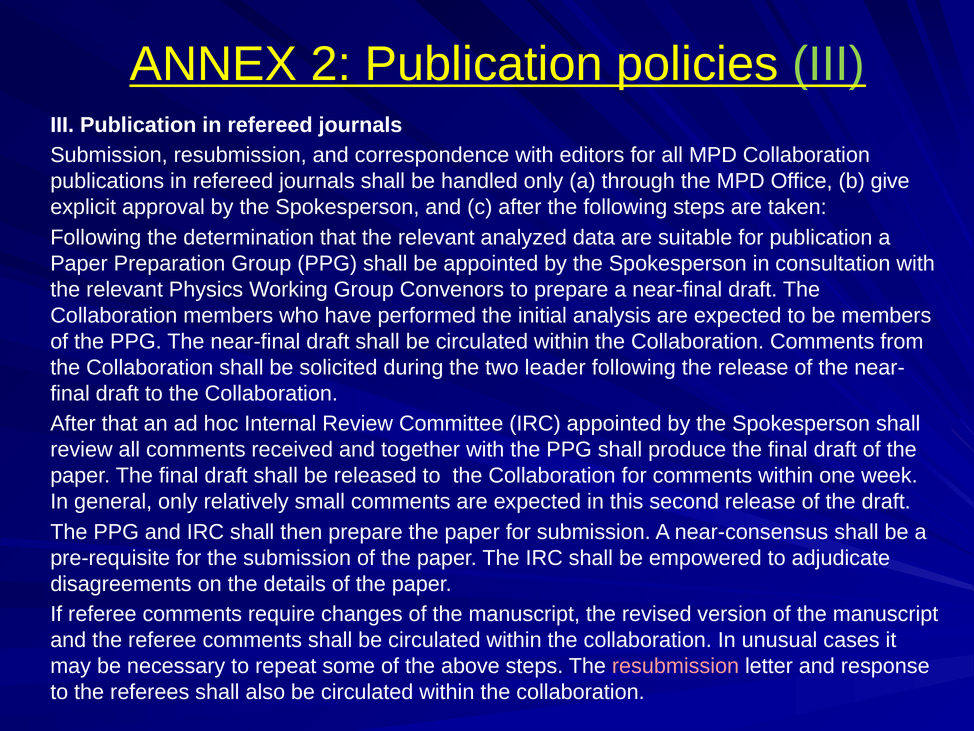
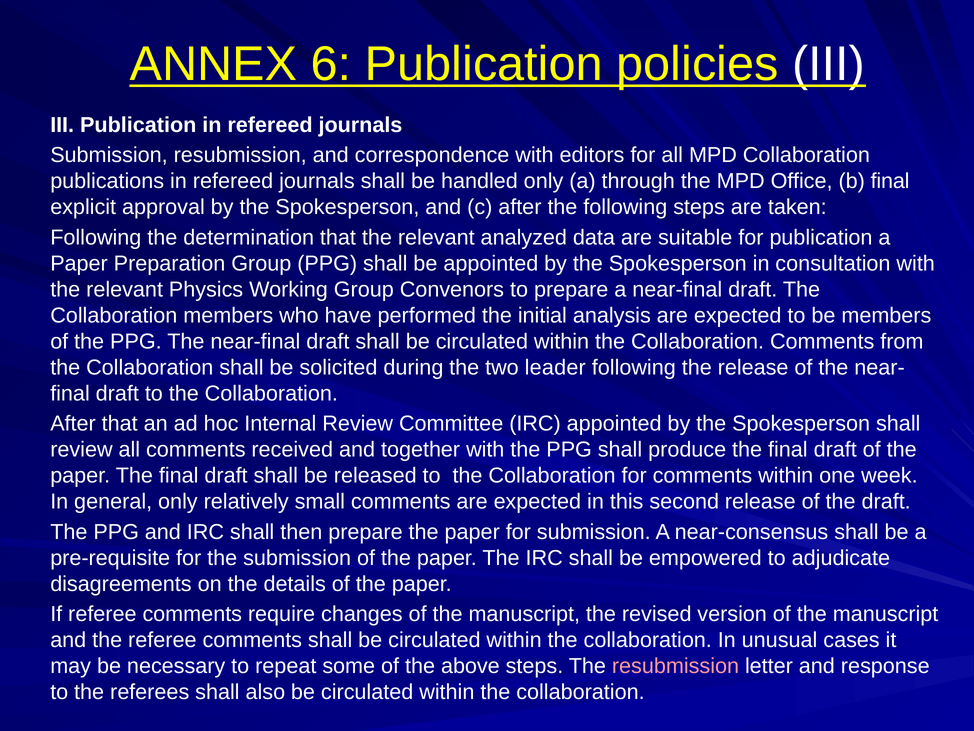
2: 2 -> 6
III at (829, 64) colour: light green -> white
b give: give -> final
